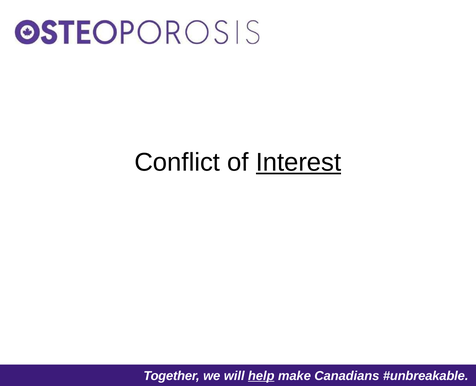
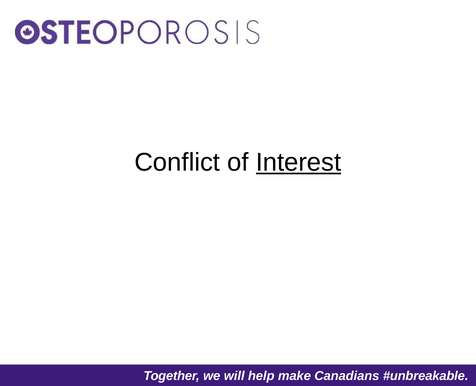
help underline: present -> none
